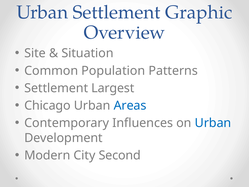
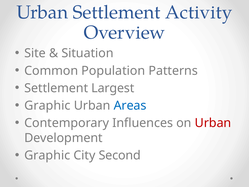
Graphic: Graphic -> Activity
Chicago at (47, 105): Chicago -> Graphic
Urban at (213, 123) colour: blue -> red
Modern at (47, 155): Modern -> Graphic
